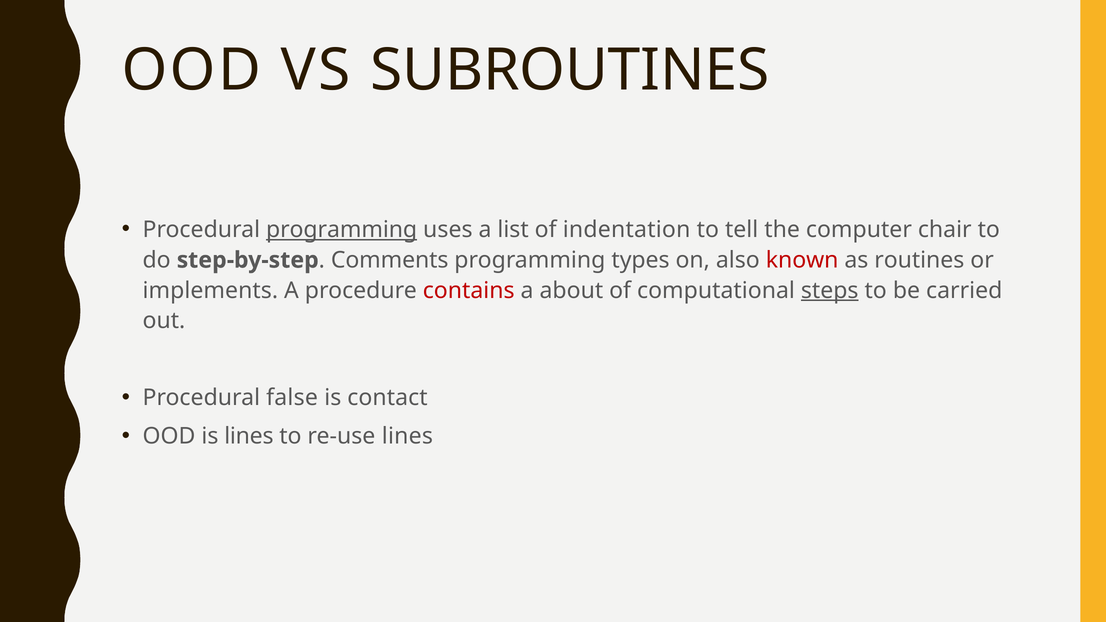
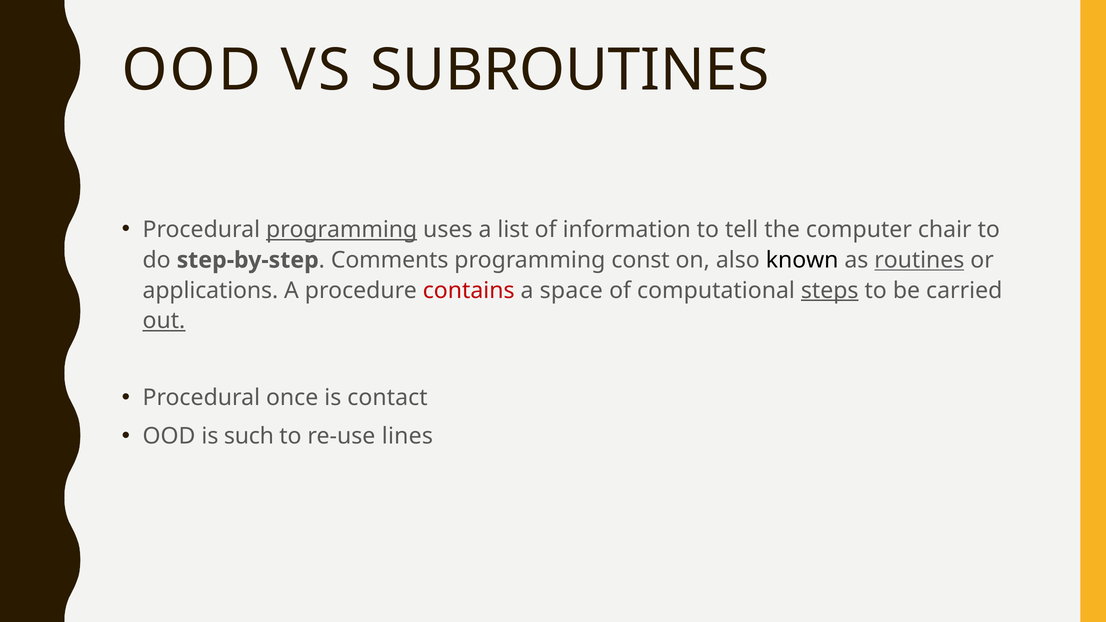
indentation: indentation -> information
types: types -> const
known colour: red -> black
routines underline: none -> present
implements: implements -> applications
about: about -> space
out underline: none -> present
false: false -> once
is lines: lines -> such
